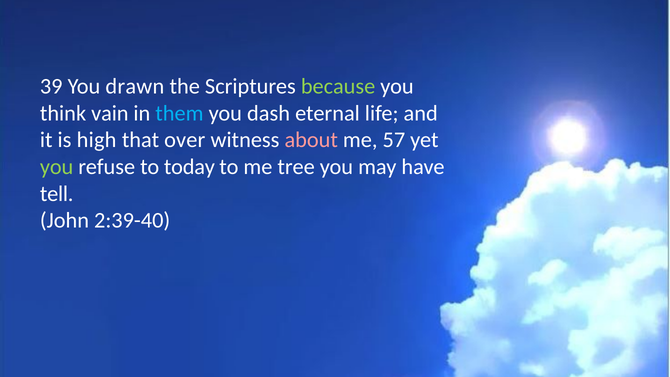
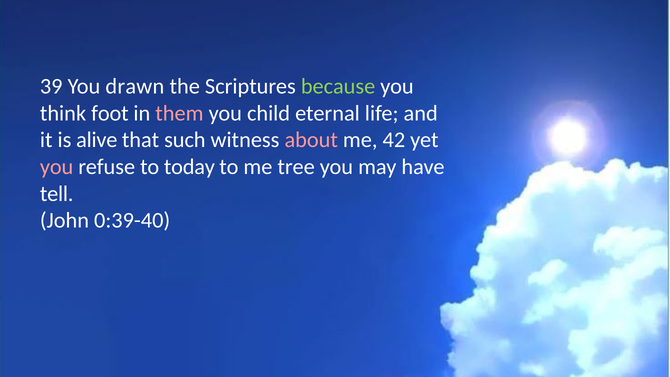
vain: vain -> foot
them colour: light blue -> pink
dash: dash -> child
high: high -> alive
over: over -> such
57: 57 -> 42
you at (57, 167) colour: light green -> pink
2:39-40: 2:39-40 -> 0:39-40
